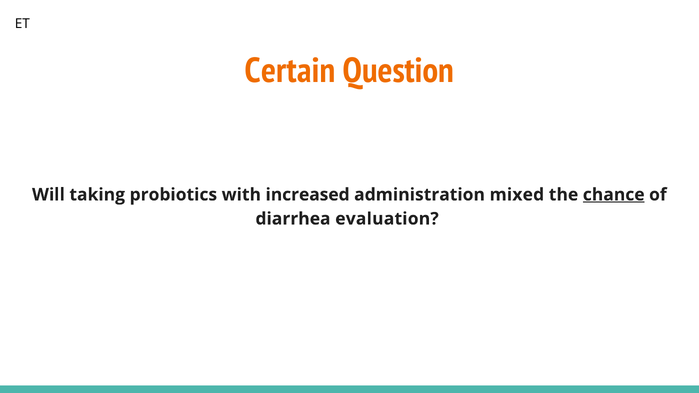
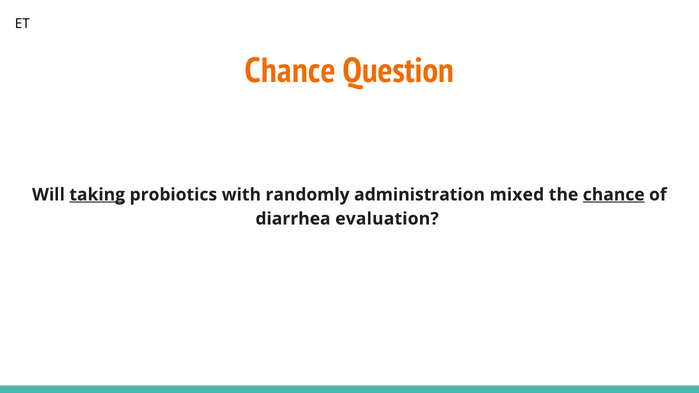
Certain at (290, 71): Certain -> Chance
taking underline: none -> present
increased: increased -> randomly
